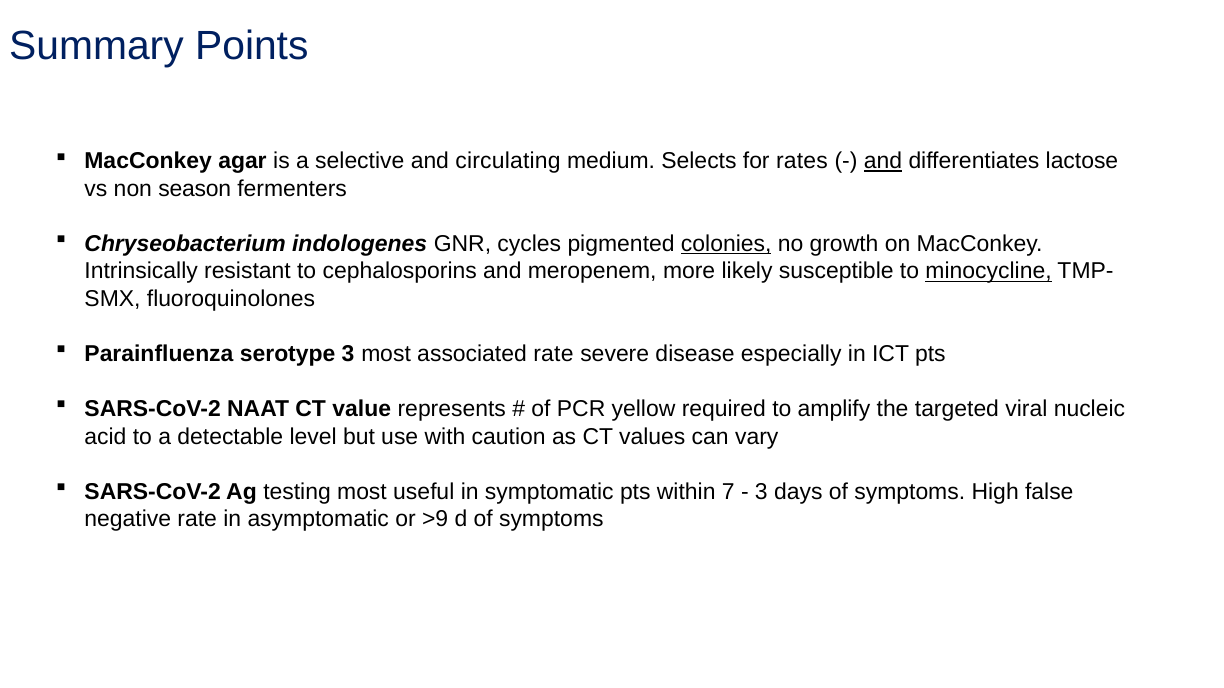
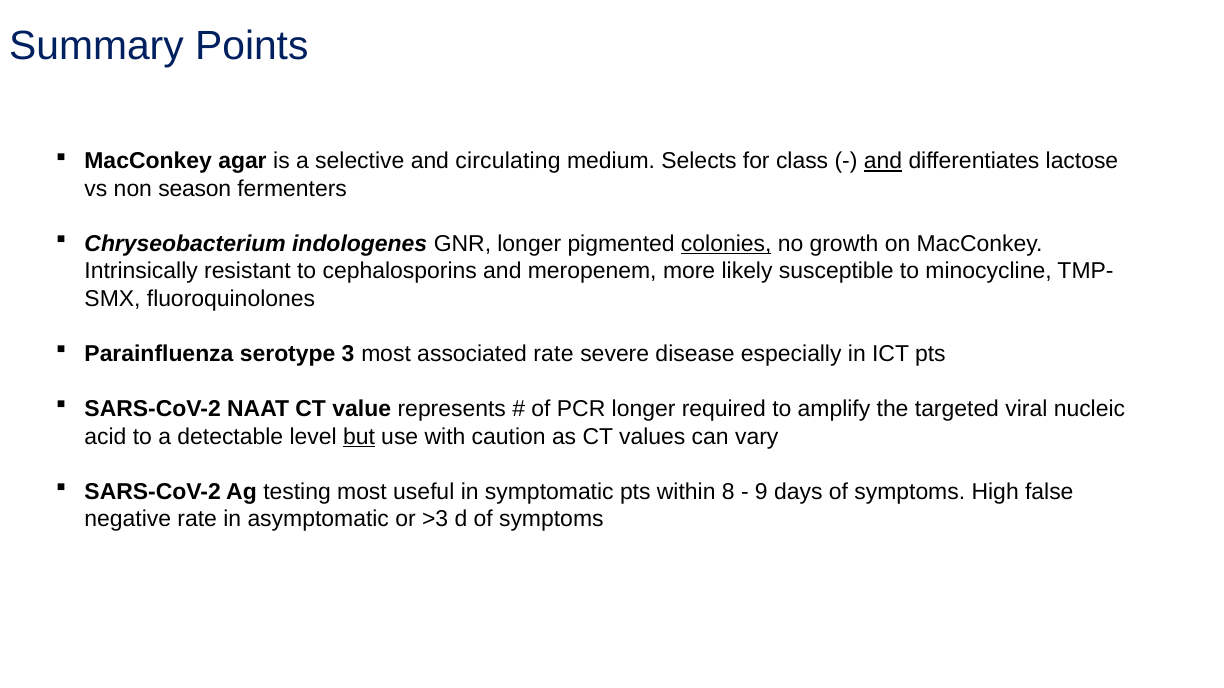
rates: rates -> class
GNR cycles: cycles -> longer
minocycline underline: present -> none
PCR yellow: yellow -> longer
but underline: none -> present
7: 7 -> 8
3 at (761, 492): 3 -> 9
>9: >9 -> >3
